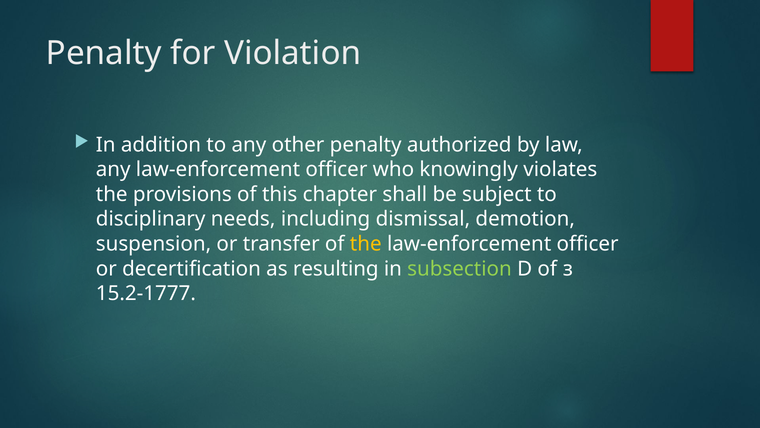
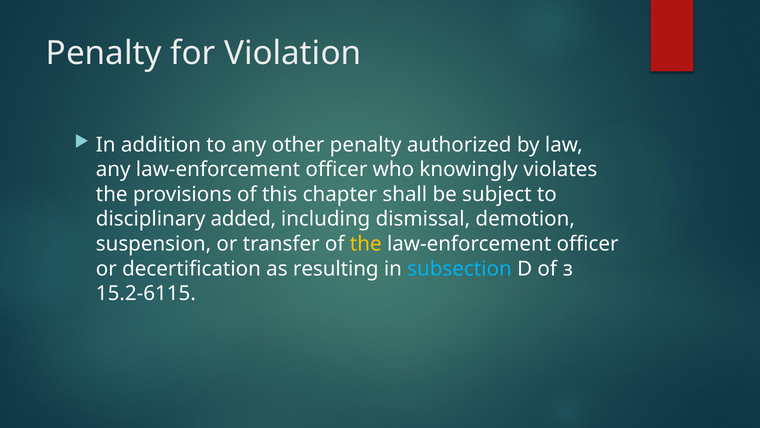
needs: needs -> added
subsection colour: light green -> light blue
15.2-1777: 15.2-1777 -> 15.2-6115
